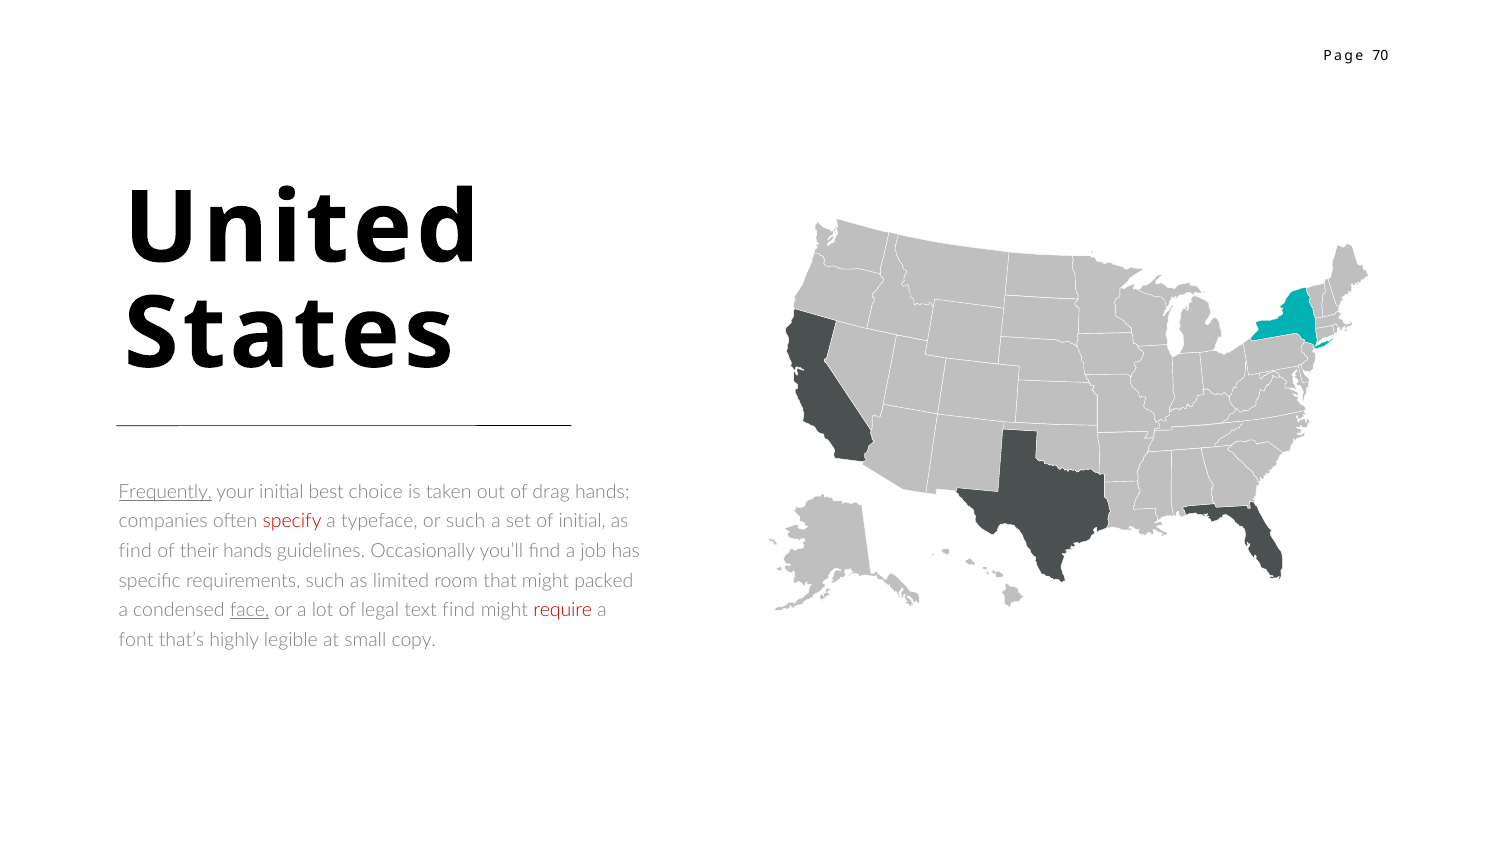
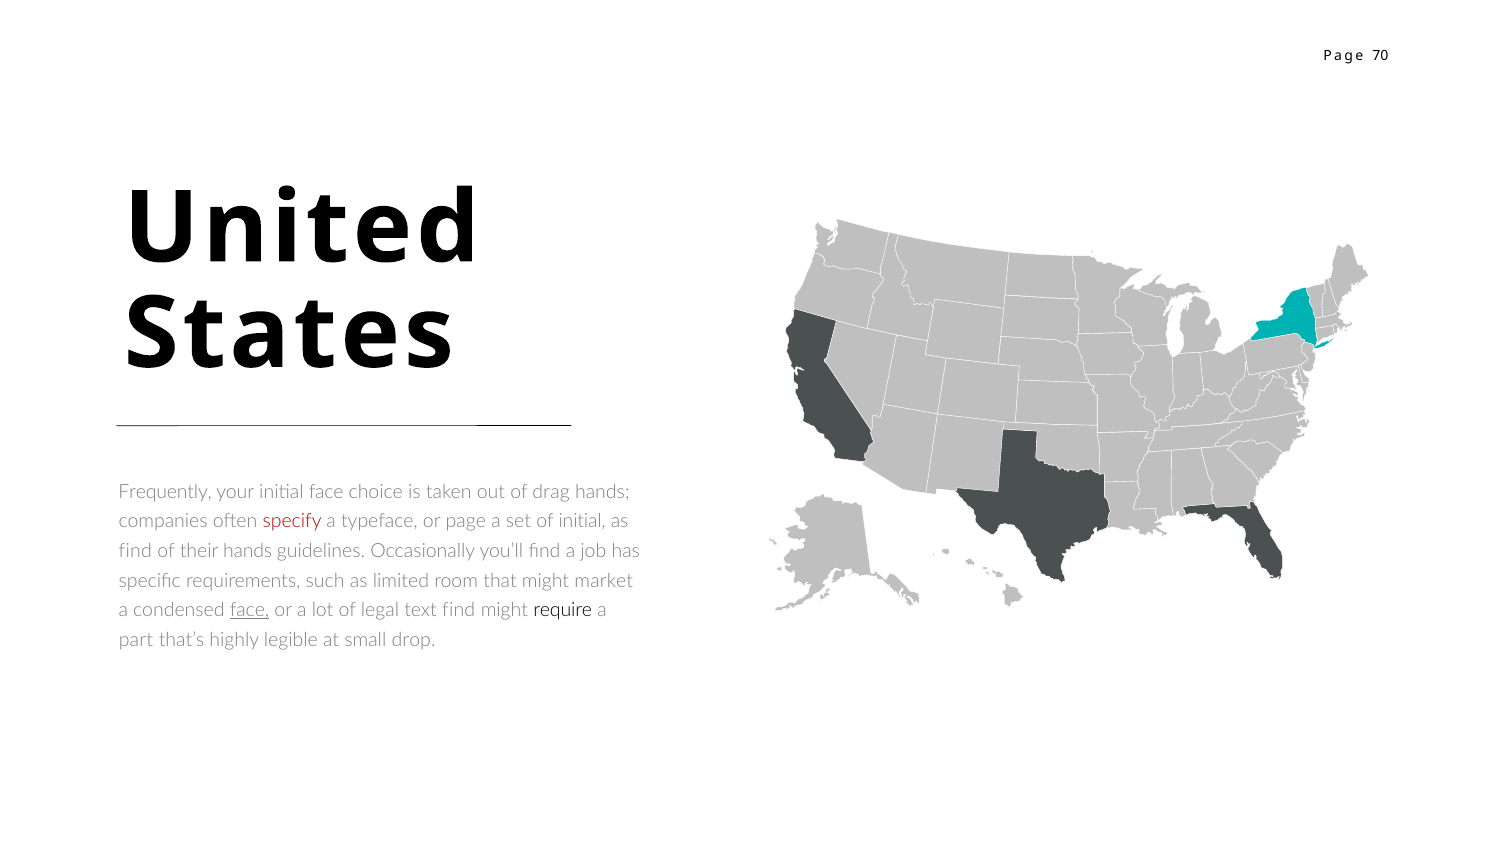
Frequently underline: present -> none
initial best: best -> face
or such: such -> page
packed: packed -> market
require colour: red -> black
font: font -> part
copy: copy -> drop
